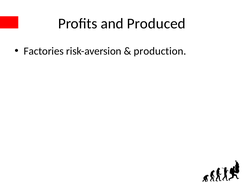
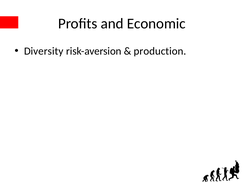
Produced: Produced -> Economic
Factories: Factories -> Diversity
